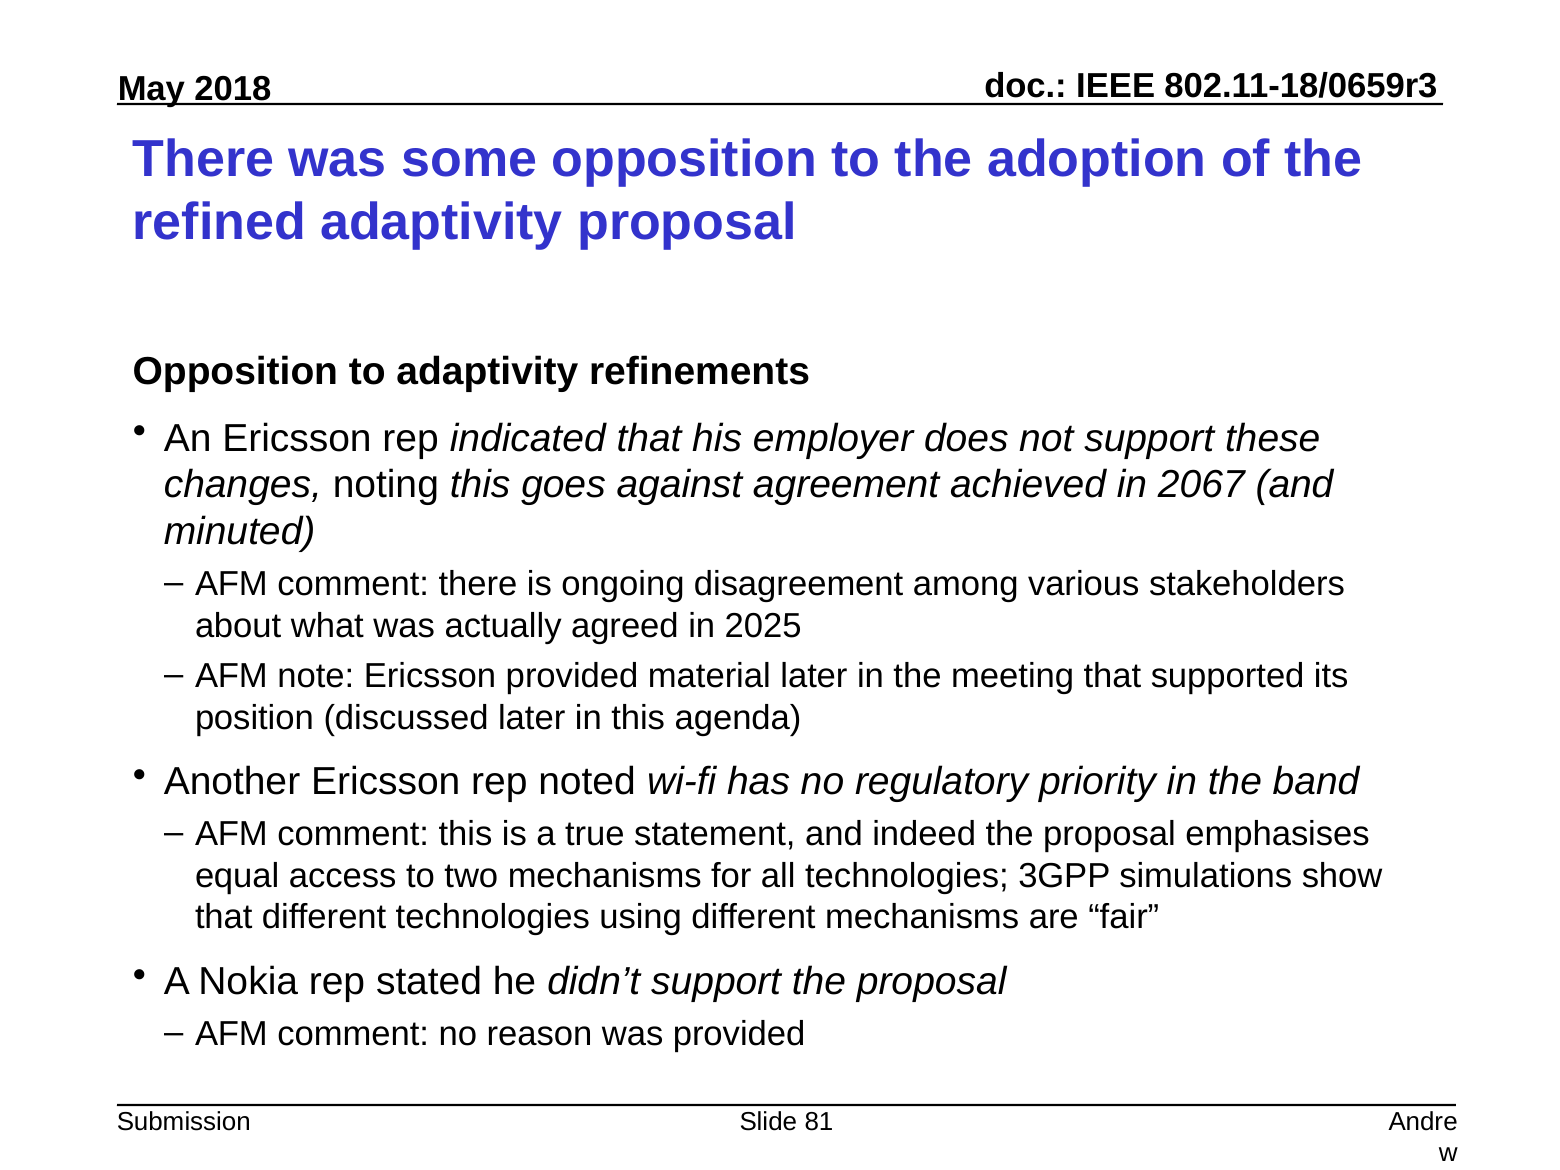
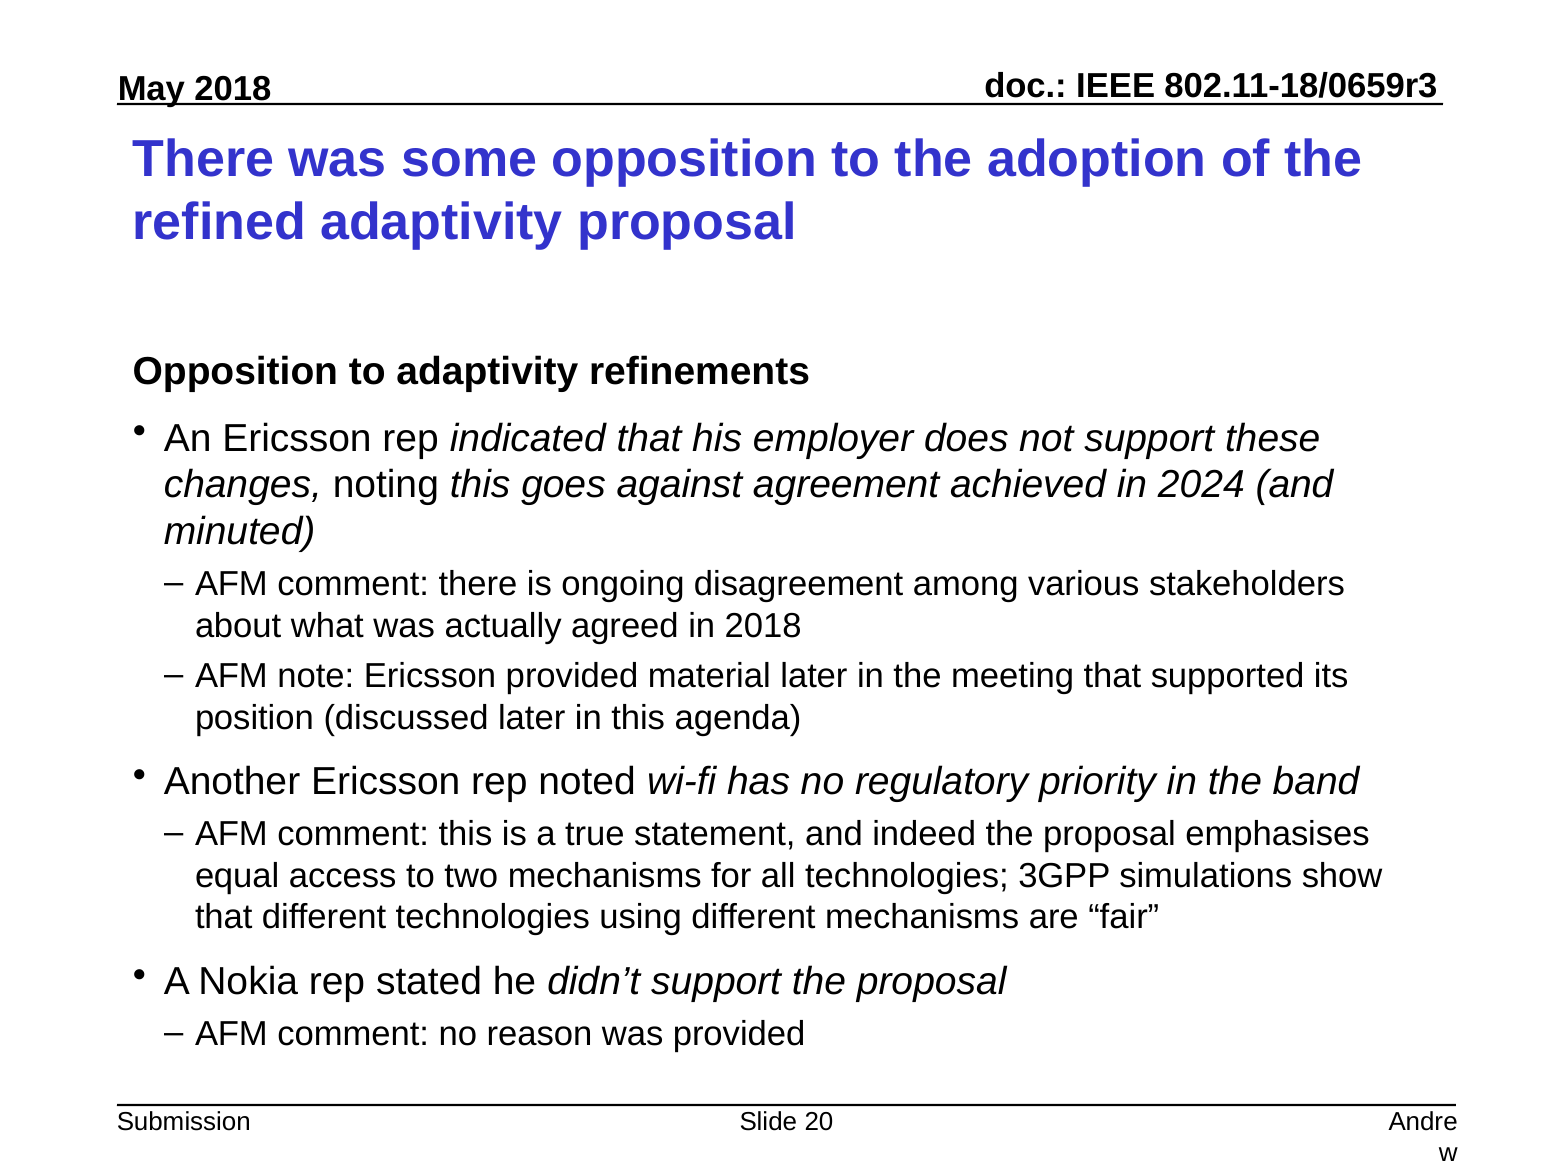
2067: 2067 -> 2024
in 2025: 2025 -> 2018
81: 81 -> 20
